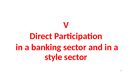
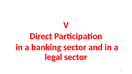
style: style -> legal
